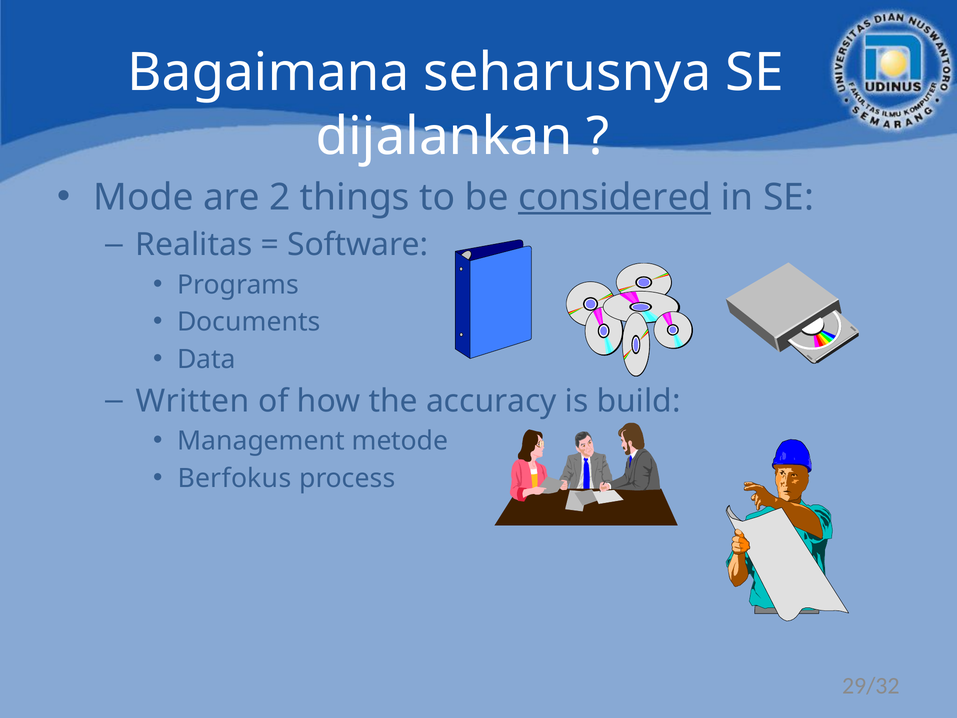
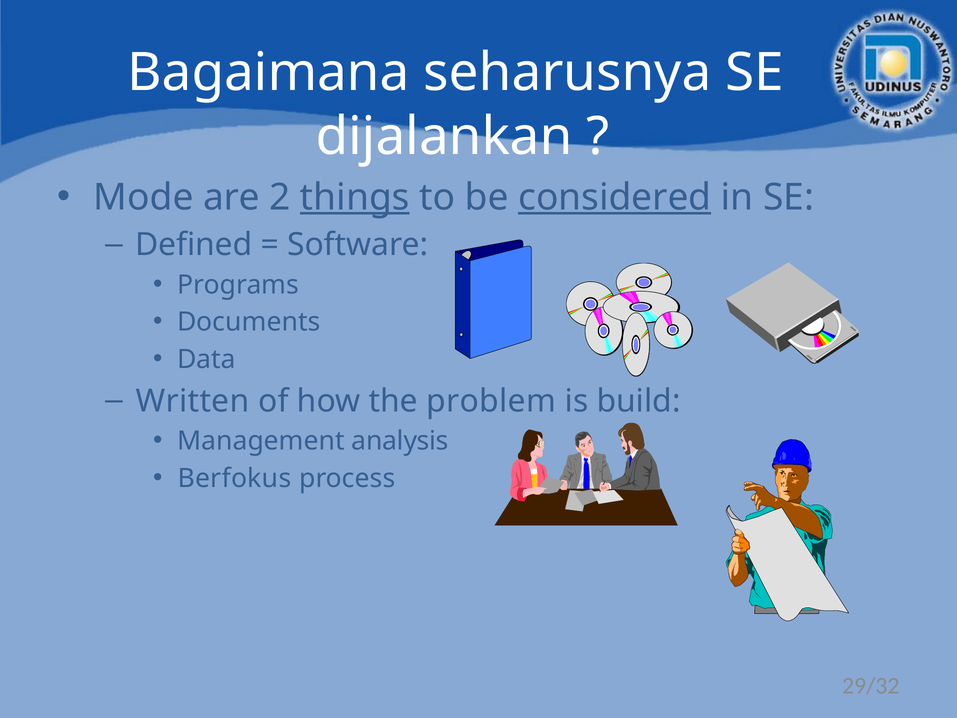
things underline: none -> present
Realitas: Realitas -> Defined
accuracy: accuracy -> problem
metode: metode -> analysis
